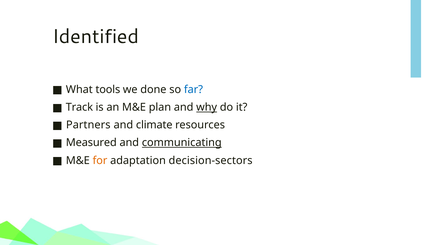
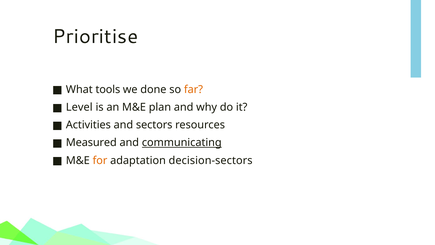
Identified: Identified -> Prioritise
far colour: blue -> orange
Track: Track -> Level
why underline: present -> none
Partners: Partners -> Activities
climate: climate -> sectors
